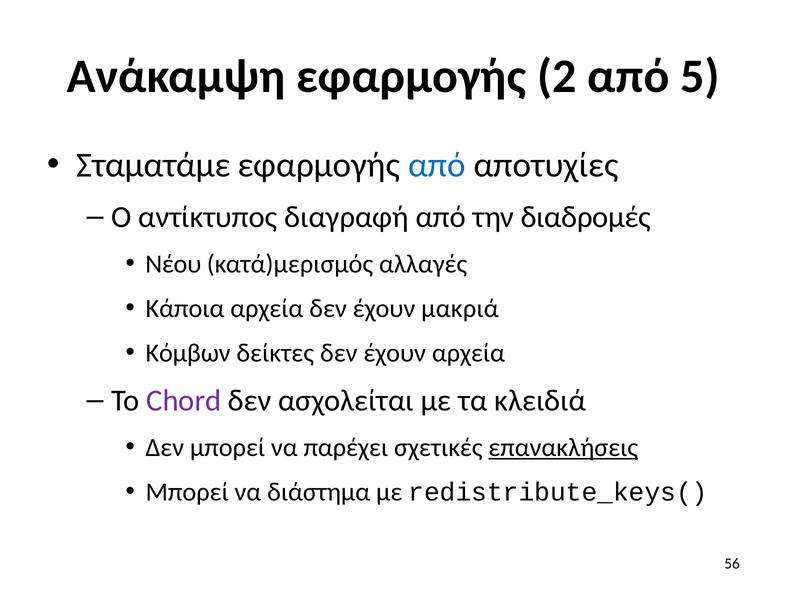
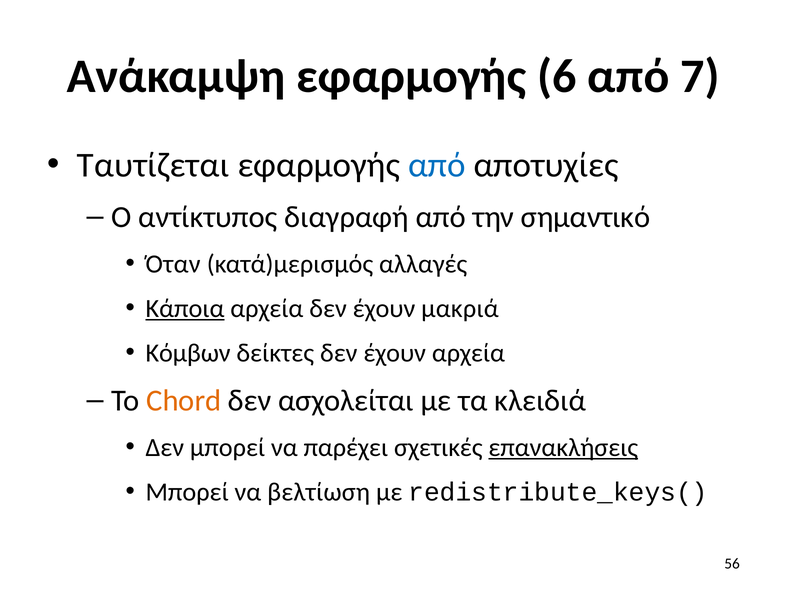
2: 2 -> 6
5: 5 -> 7
Σταματάμε: Σταματάμε -> Ταυτίζεται
διαδρομές: διαδρομές -> σημαντικό
Νέου: Νέου -> Όταν
Κάποια underline: none -> present
Chord colour: purple -> orange
διάστημα: διάστημα -> βελτίωση
